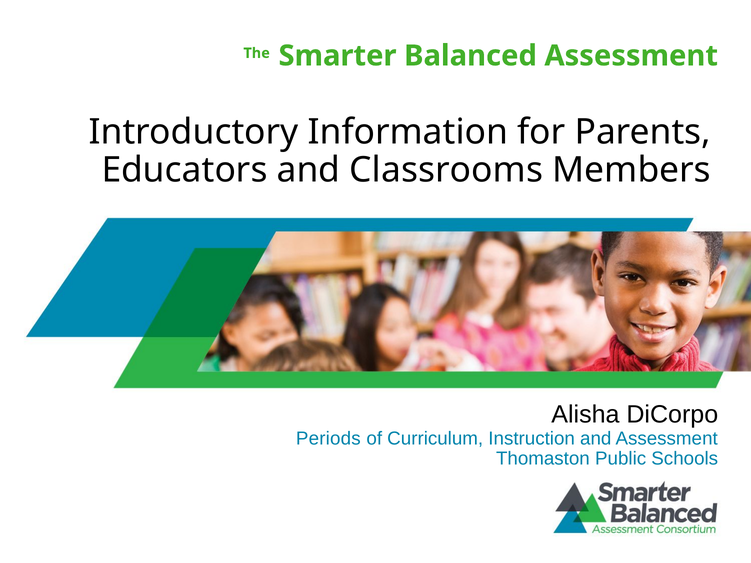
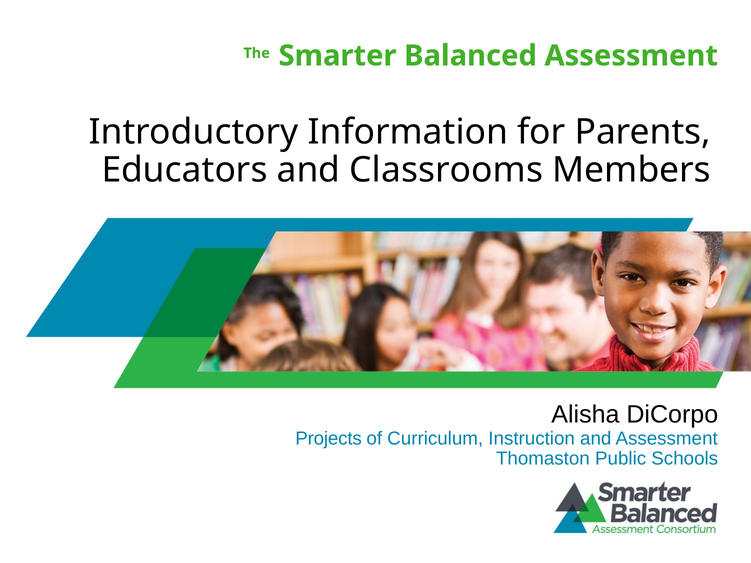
Periods: Periods -> Projects
